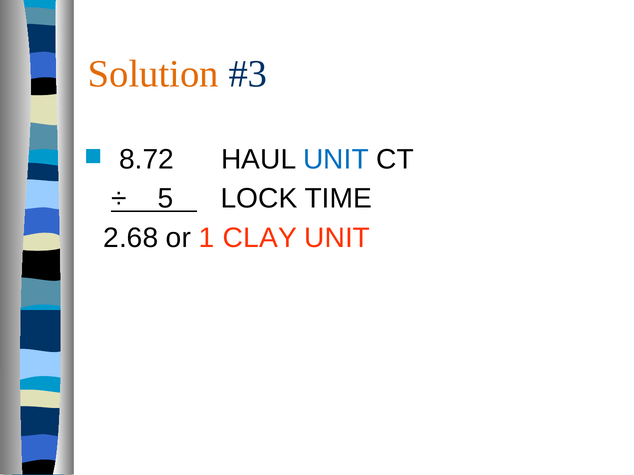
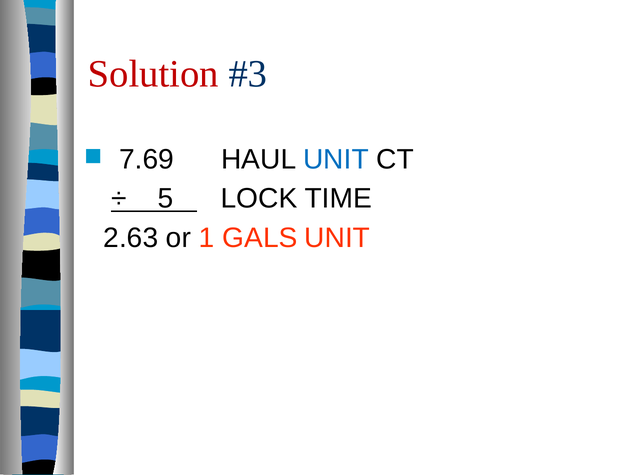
Solution colour: orange -> red
8.72: 8.72 -> 7.69
2.68: 2.68 -> 2.63
CLAY: CLAY -> GALS
